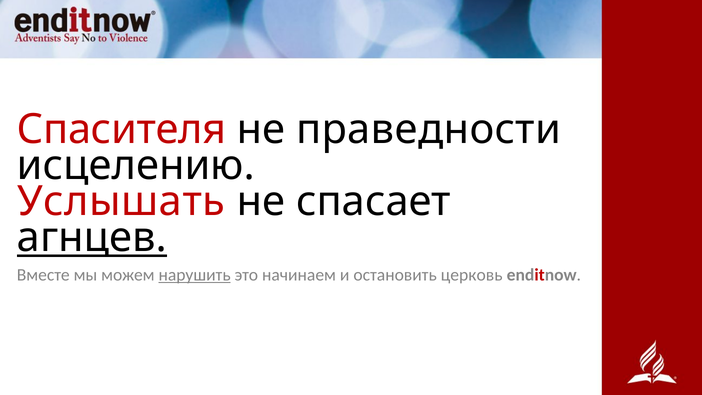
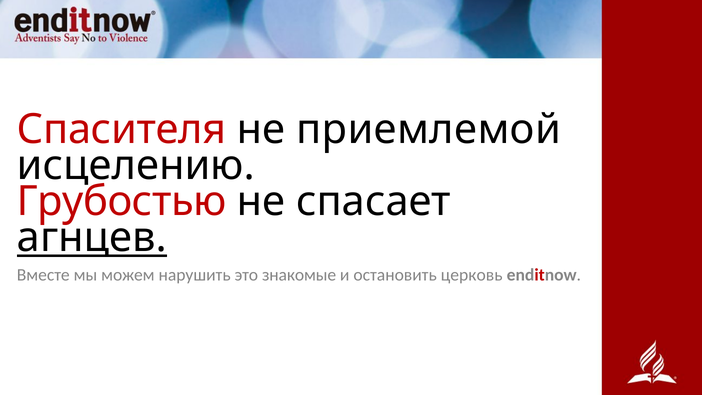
праведности: праведности -> приемлемой
Услышать: Услышать -> Грубостью
нарушить underline: present -> none
начинаем: начинаем -> знакомые
